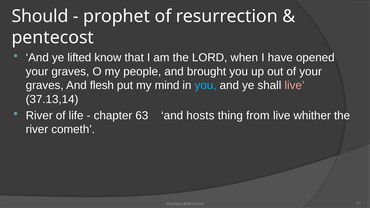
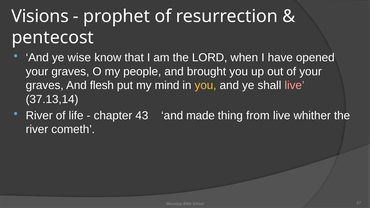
Should: Should -> Visions
lifted: lifted -> wise
you at (206, 85) colour: light blue -> yellow
63: 63 -> 43
hosts: hosts -> made
